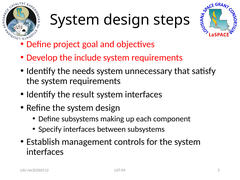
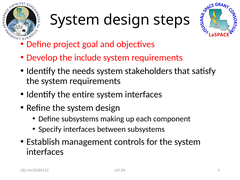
unnecessary: unnecessary -> stakeholders
result: result -> entire
